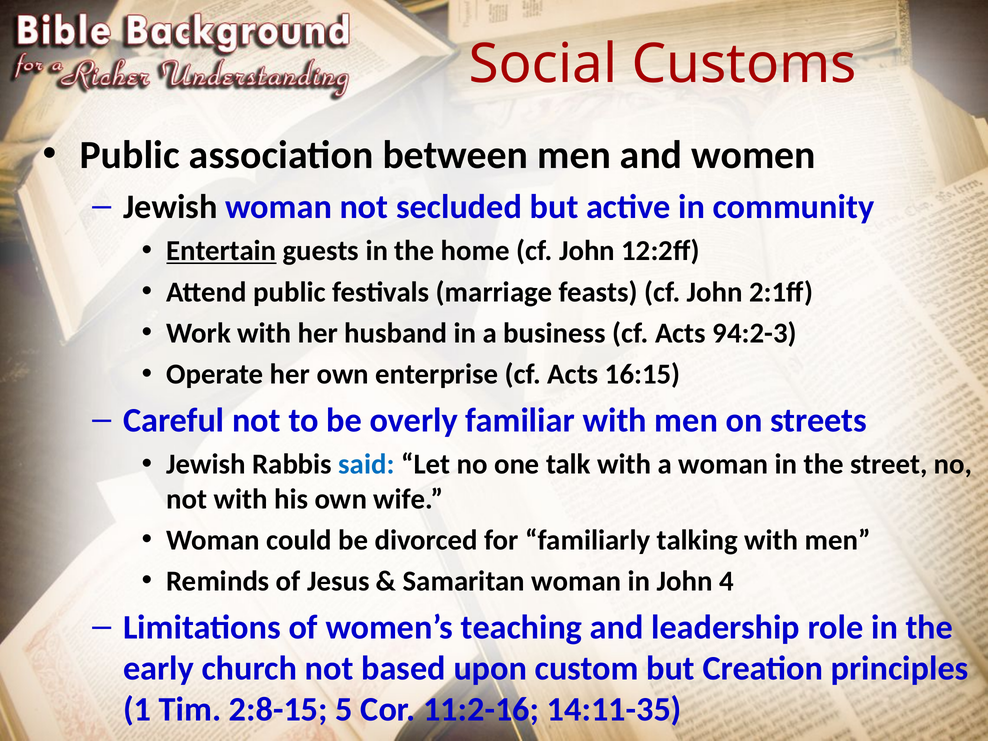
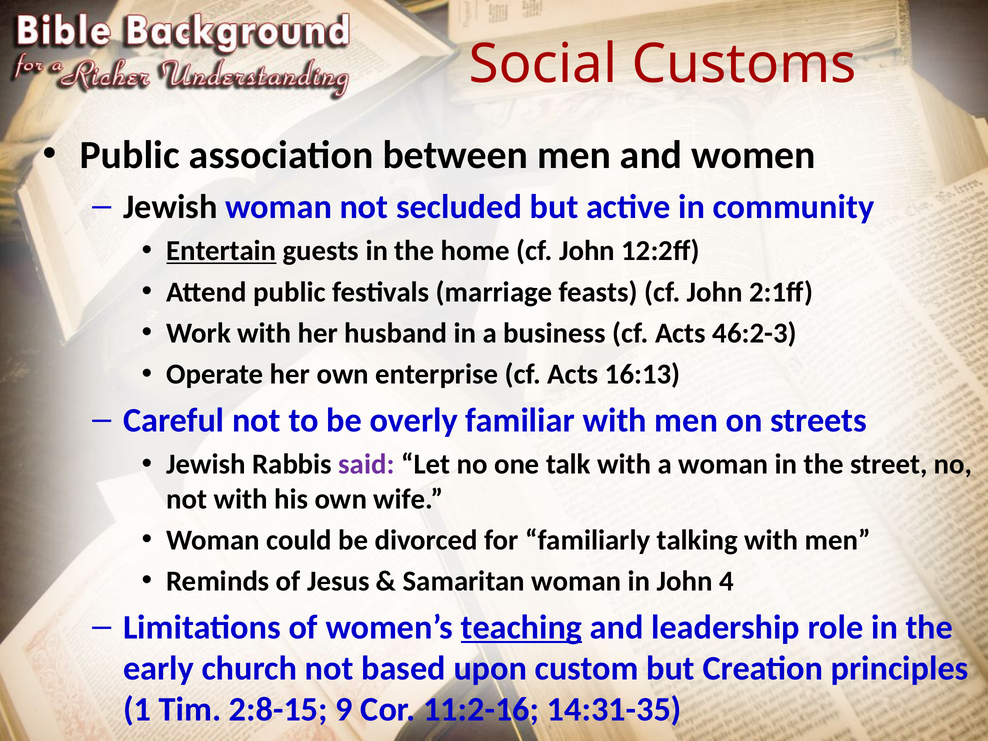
94:2-3: 94:2-3 -> 46:2-3
16:15: 16:15 -> 16:13
said colour: blue -> purple
teaching underline: none -> present
5: 5 -> 9
14:11-35: 14:11-35 -> 14:31-35
